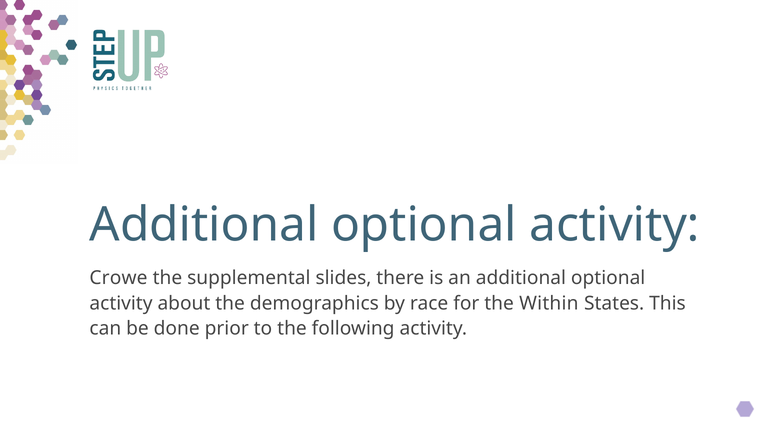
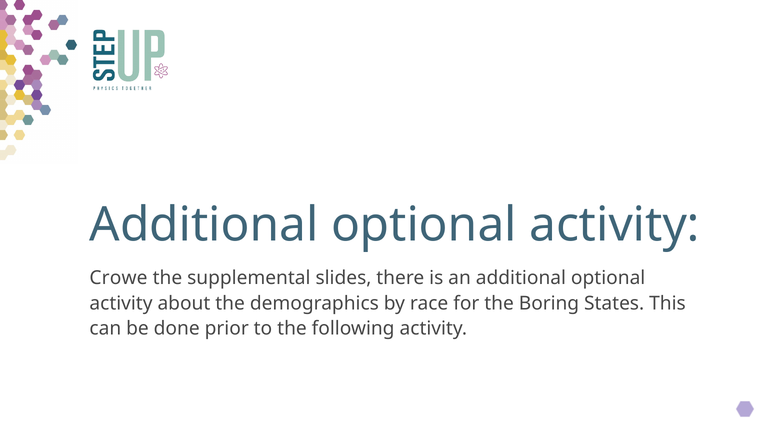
Within: Within -> Boring
